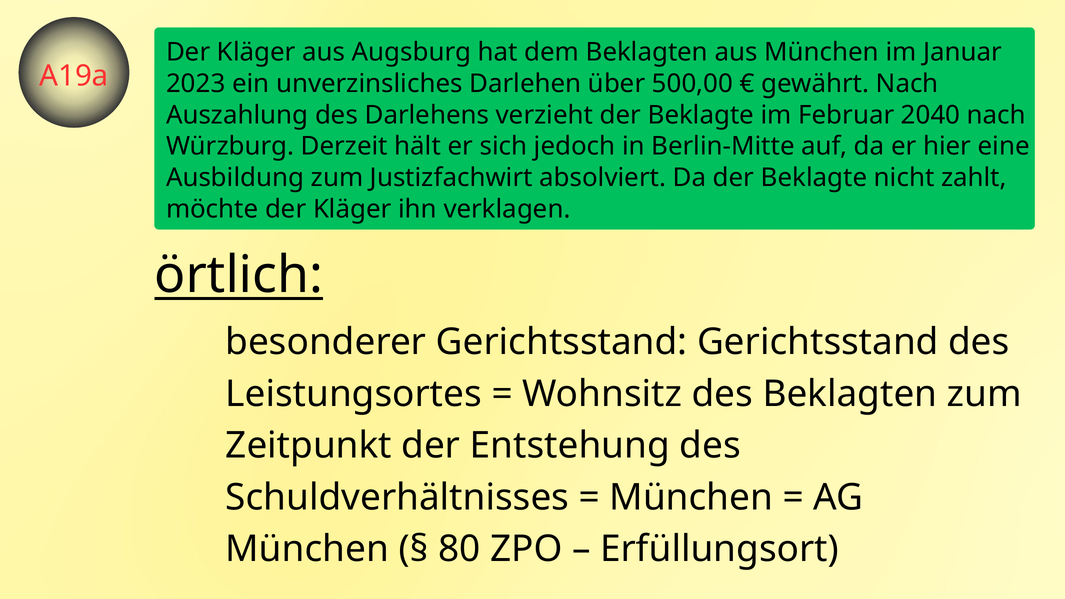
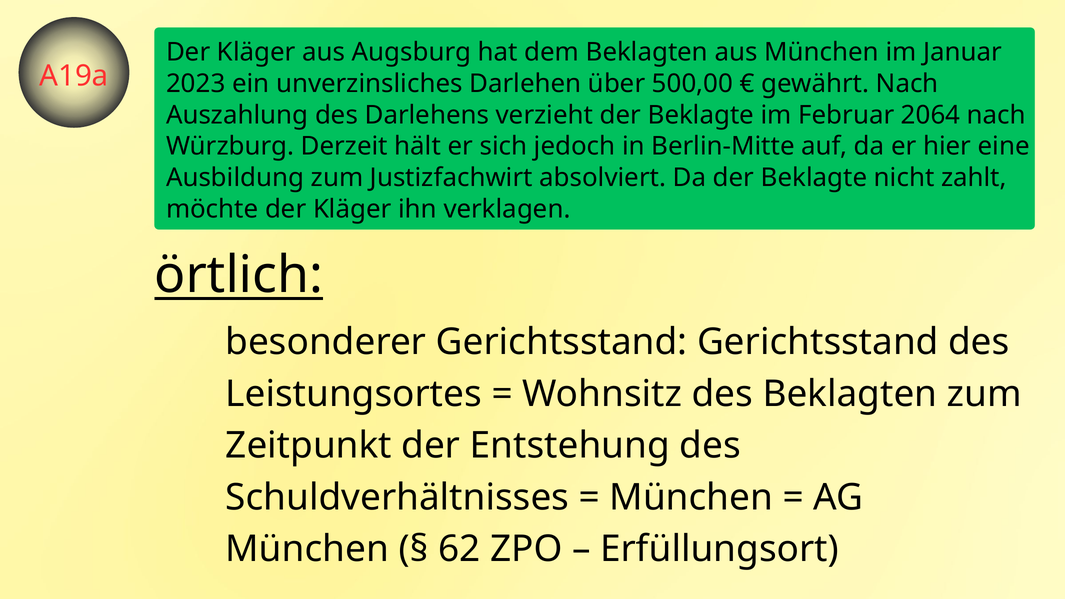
2040: 2040 -> 2064
80: 80 -> 62
